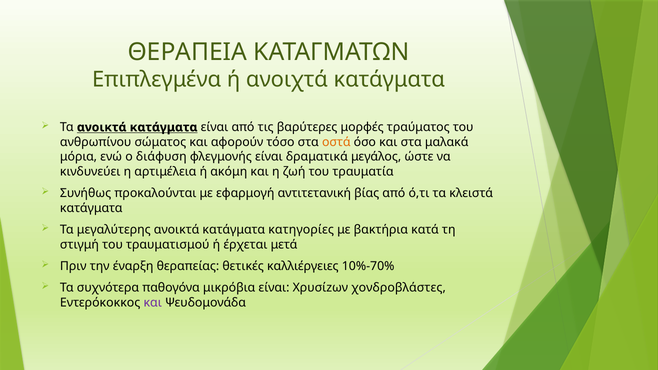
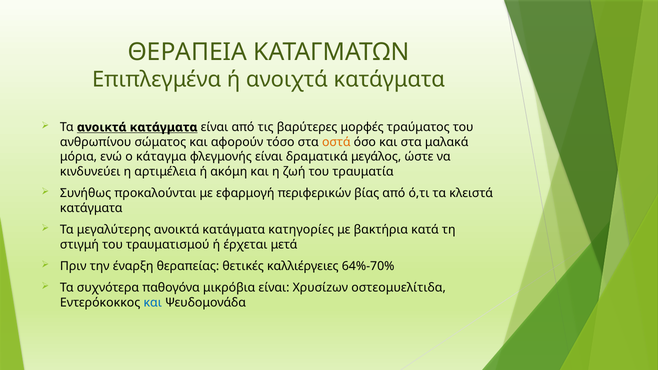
διάφυση: διάφυση -> κάταγμα
αντιτετανική: αντιτετανική -> περιφερικών
10%-70%: 10%-70% -> 64%-70%
χονδροβλάστες: χονδροβλάστες -> οστεομυελίτιδα
και at (153, 303) colour: purple -> blue
